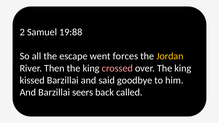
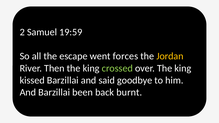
19:88: 19:88 -> 19:59
crossed colour: pink -> light green
seers: seers -> been
called: called -> burnt
